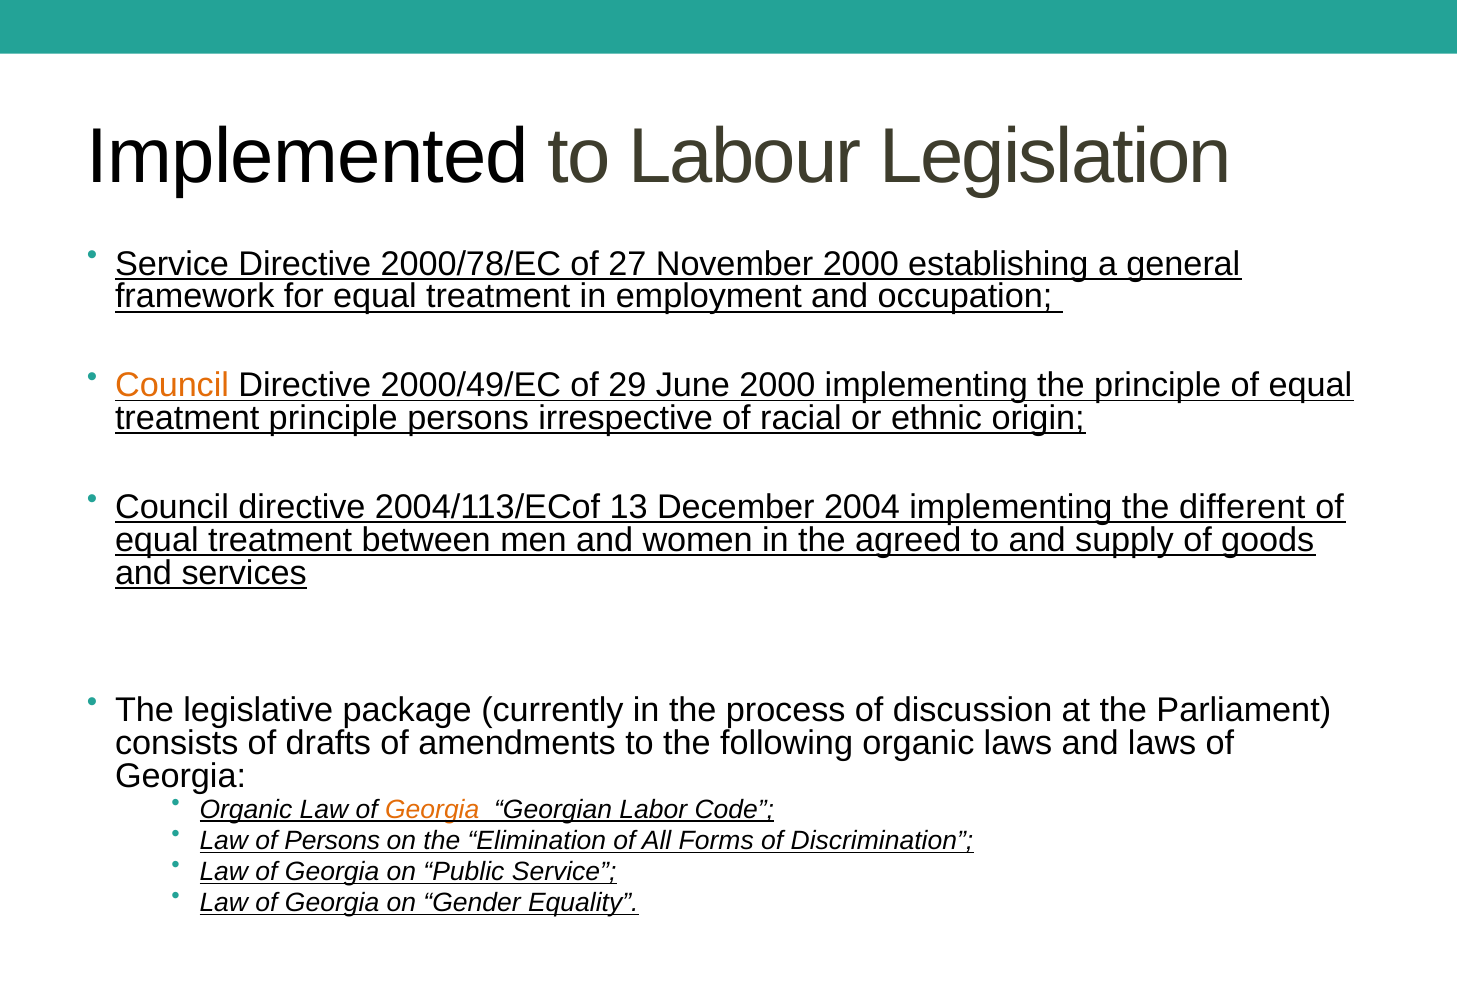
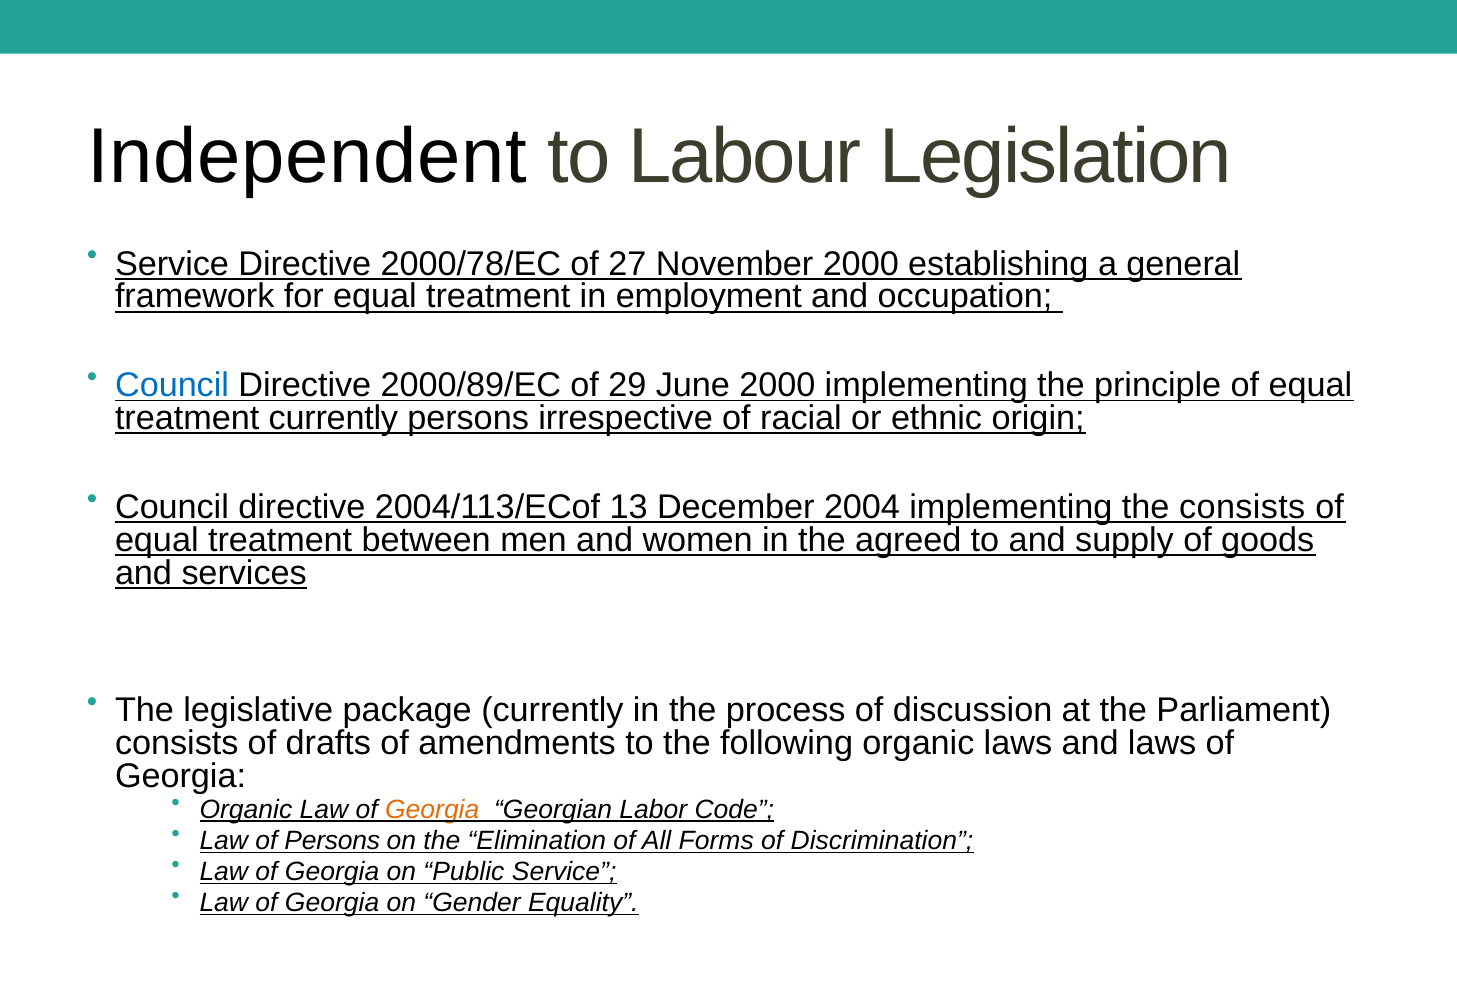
Implemented: Implemented -> Independent
Council at (172, 386) colour: orange -> blue
2000/49/EC: 2000/49/EC -> 2000/89/EC
treatment principle: principle -> currently
the different: different -> consists
